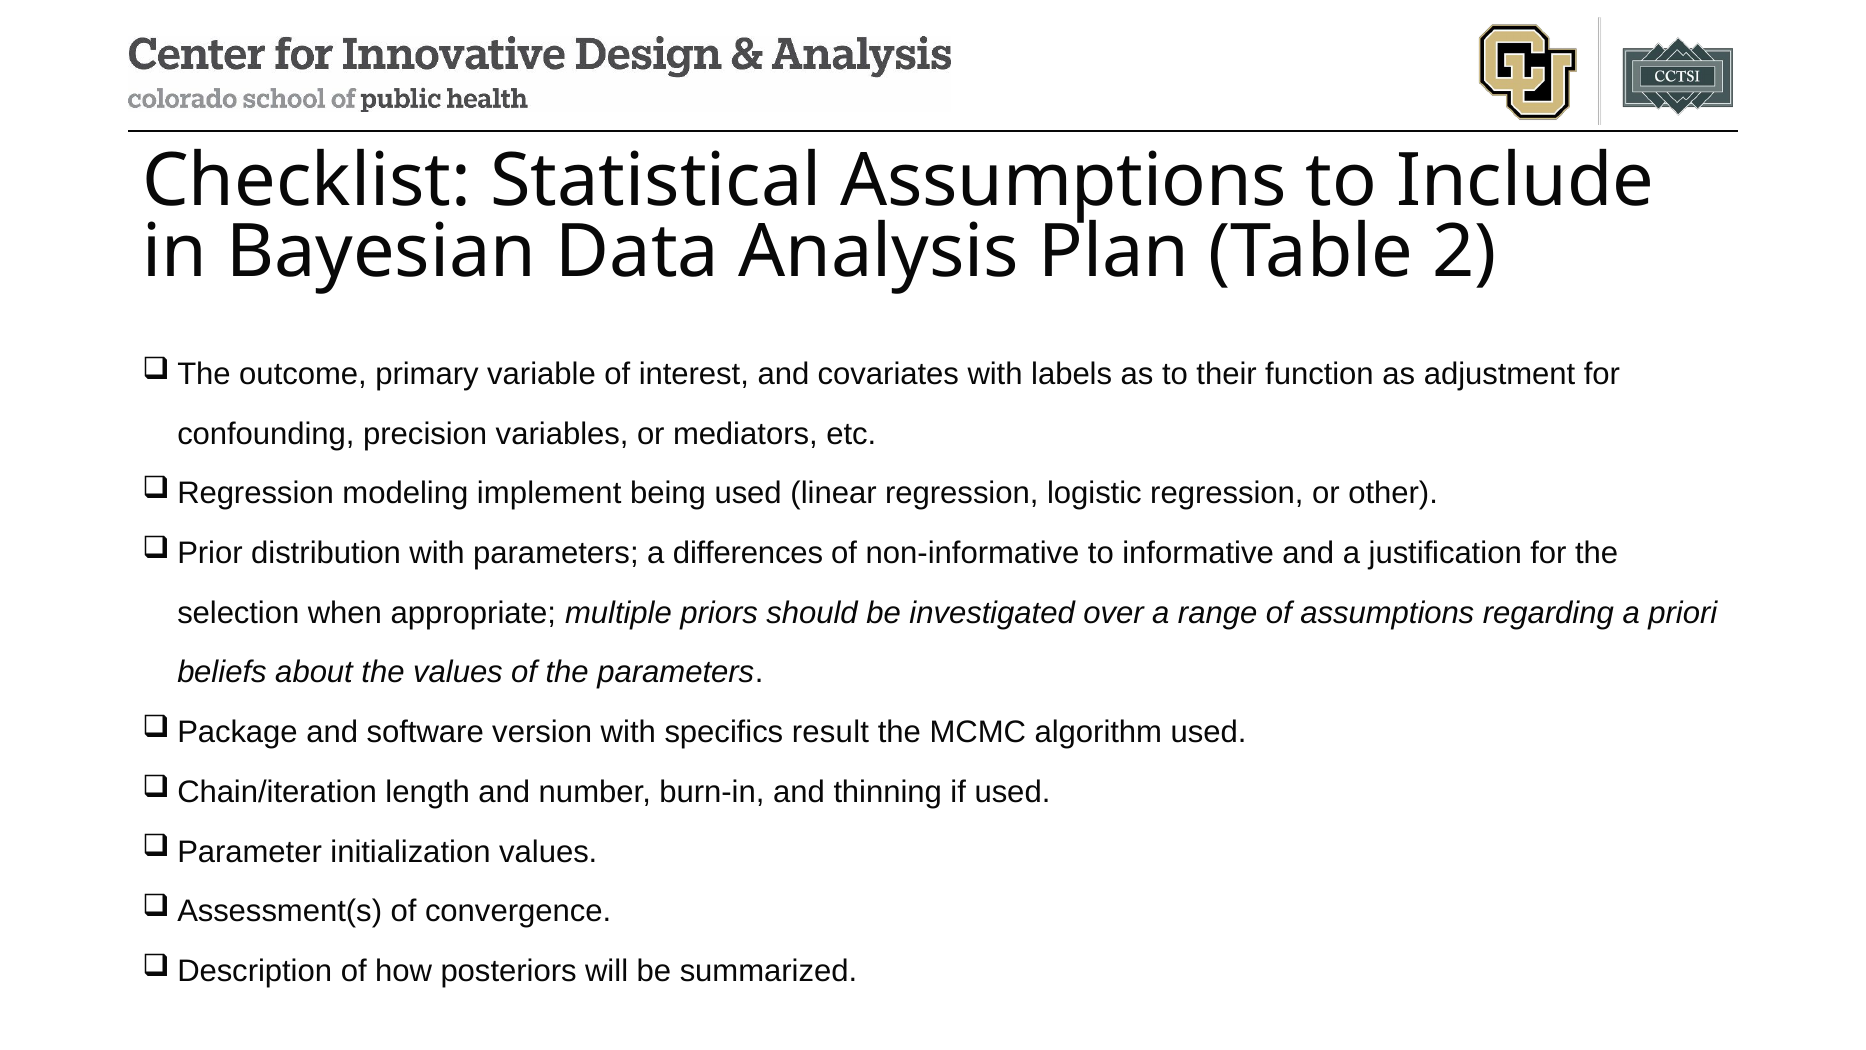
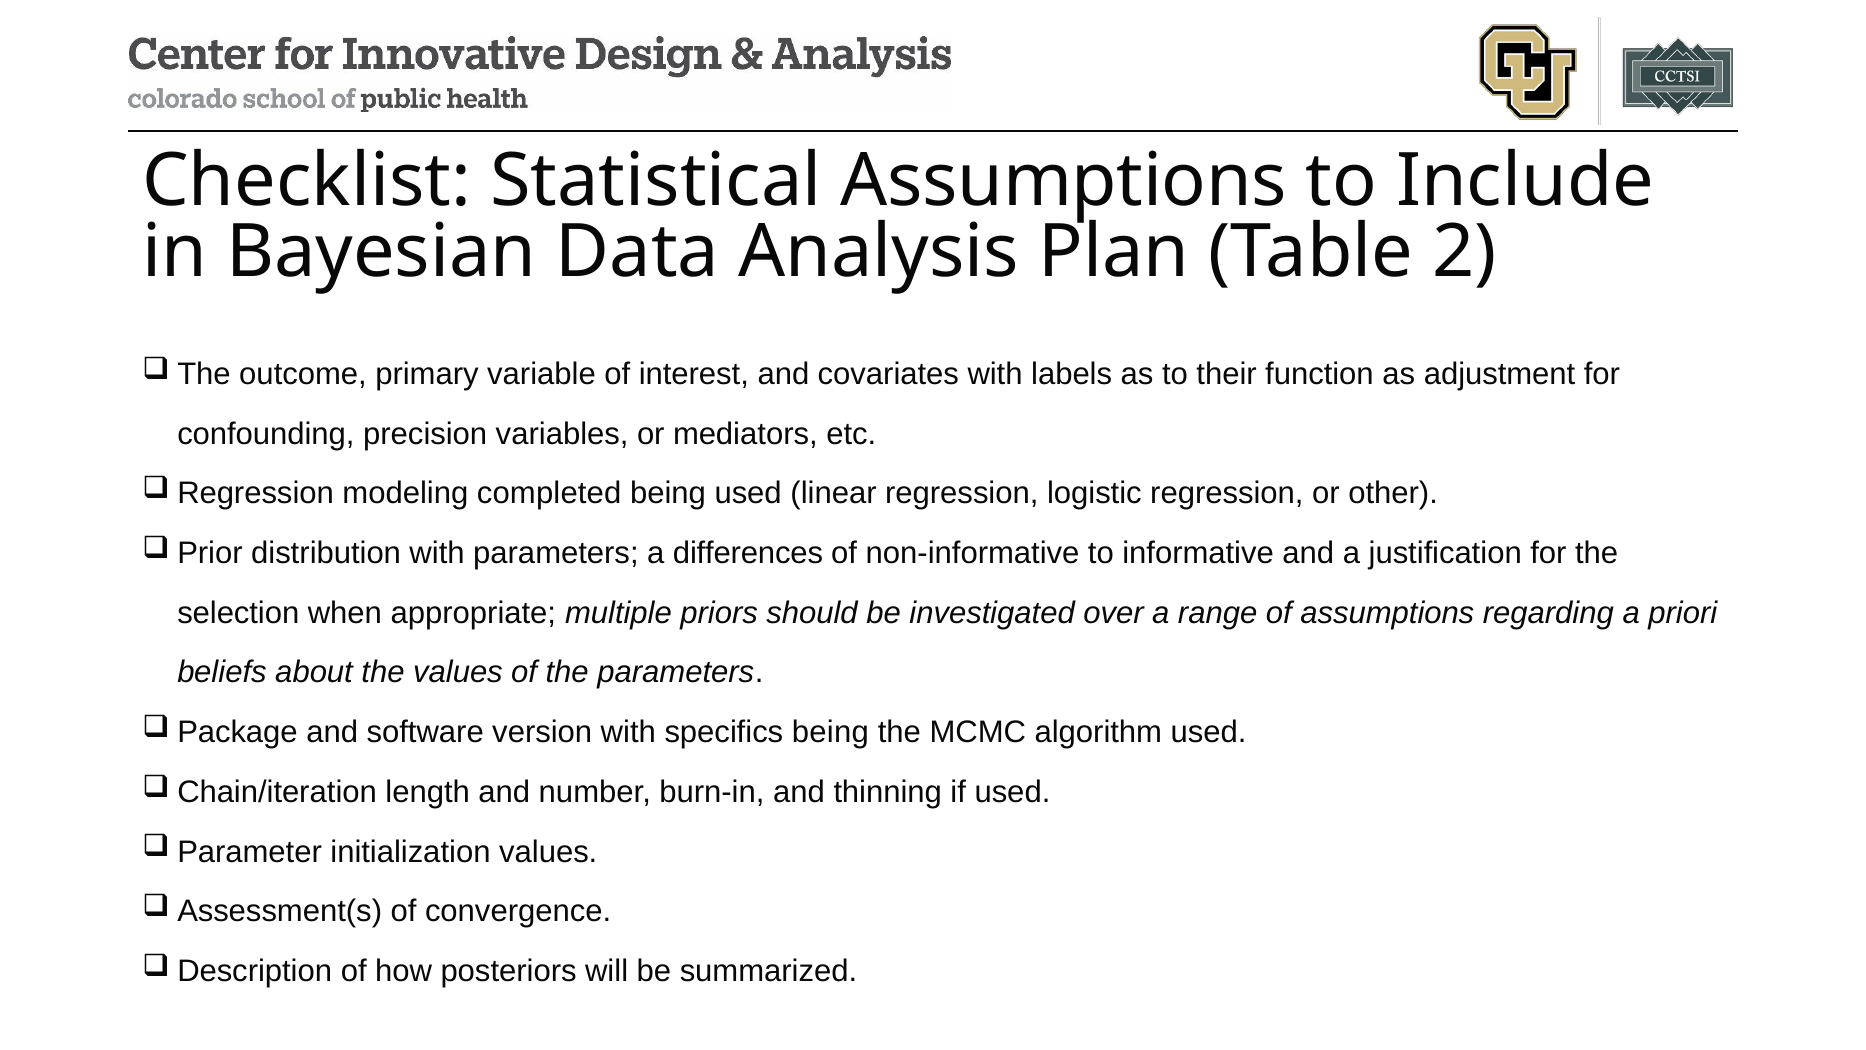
implement: implement -> completed
specifics result: result -> being
